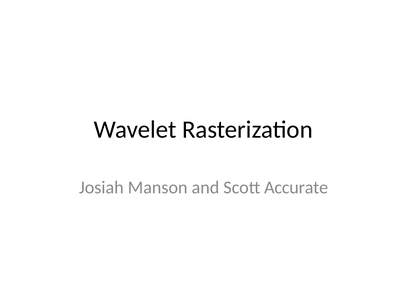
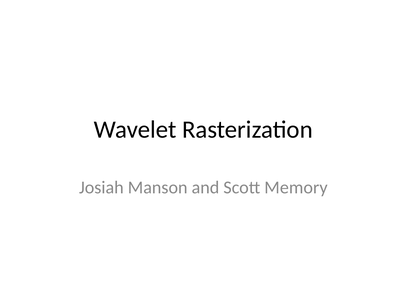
Accurate: Accurate -> Memory
